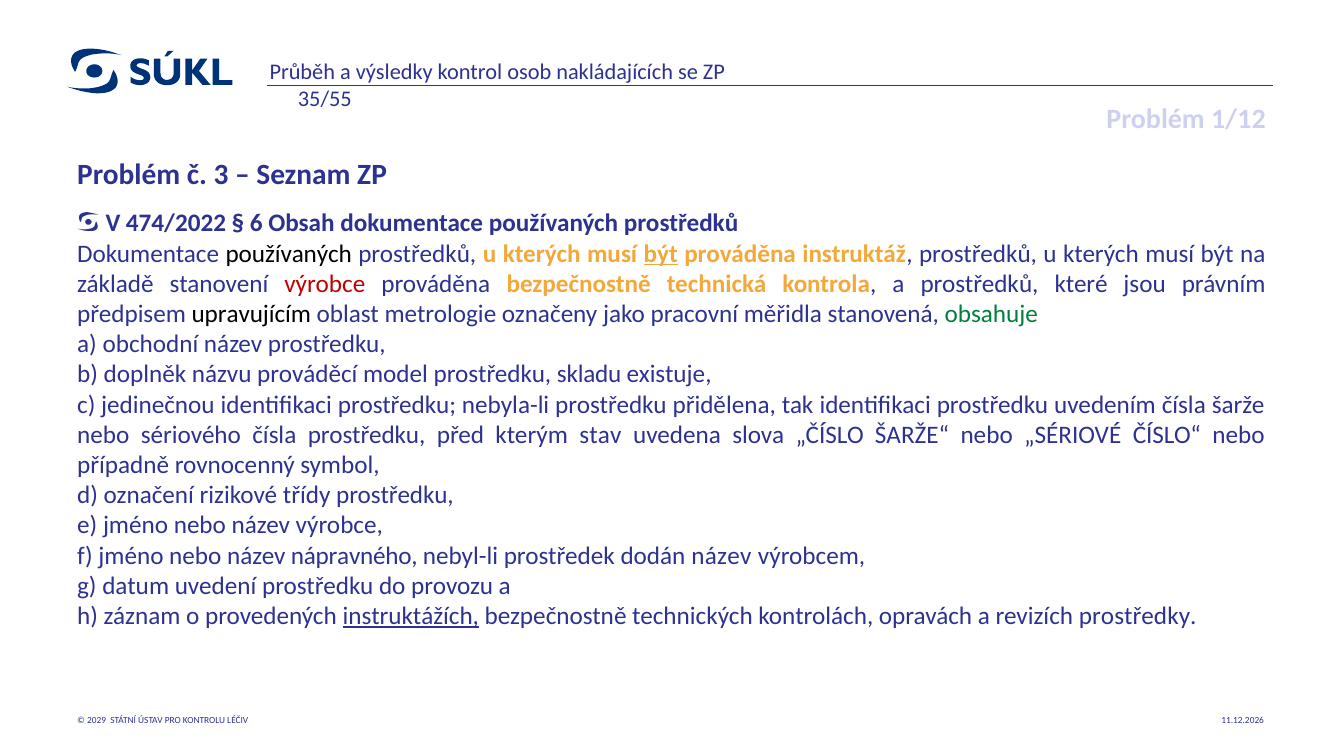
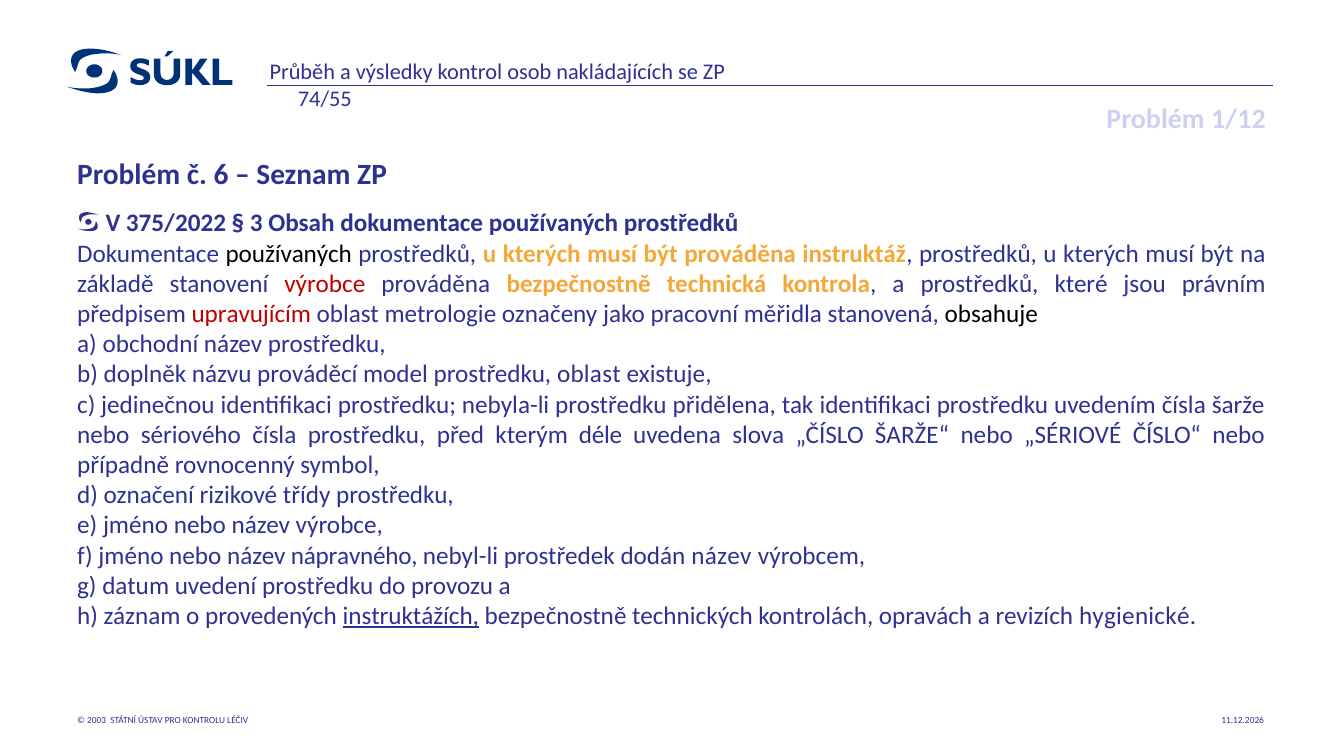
35/55: 35/55 -> 74/55
3: 3 -> 6
474/2022: 474/2022 -> 375/2022
6: 6 -> 3
být at (661, 254) underline: present -> none
upravujícím colour: black -> red
obsahuje colour: green -> black
prostředku skladu: skladu -> oblast
stav: stav -> déle
prostředky: prostředky -> hygienické
2029: 2029 -> 2003
